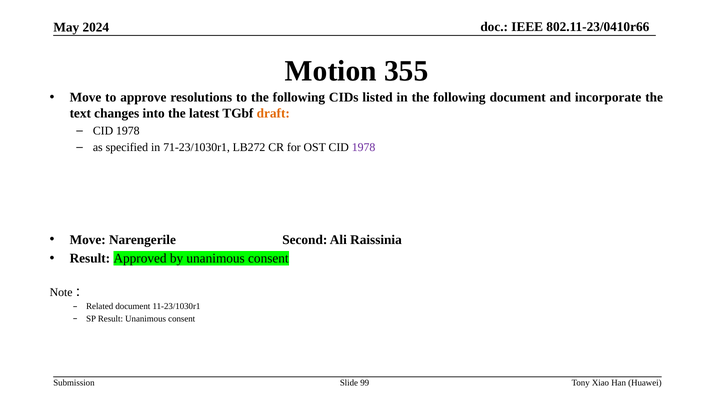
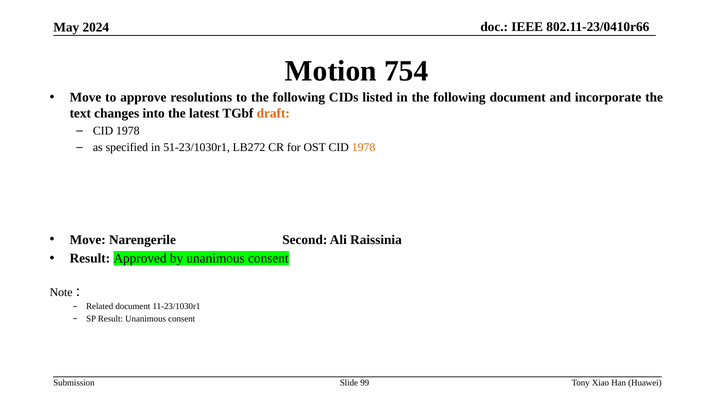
355: 355 -> 754
71-23/1030r1: 71-23/1030r1 -> 51-23/1030r1
1978 at (364, 147) colour: purple -> orange
